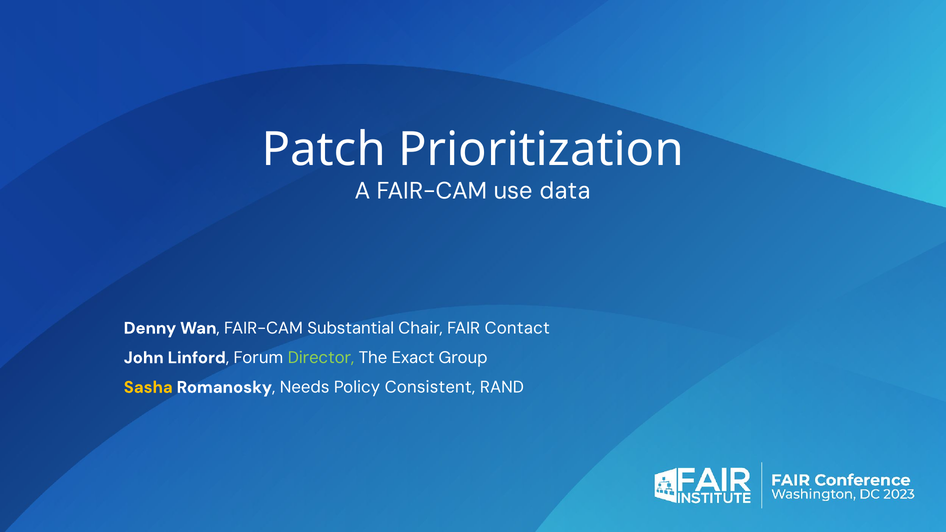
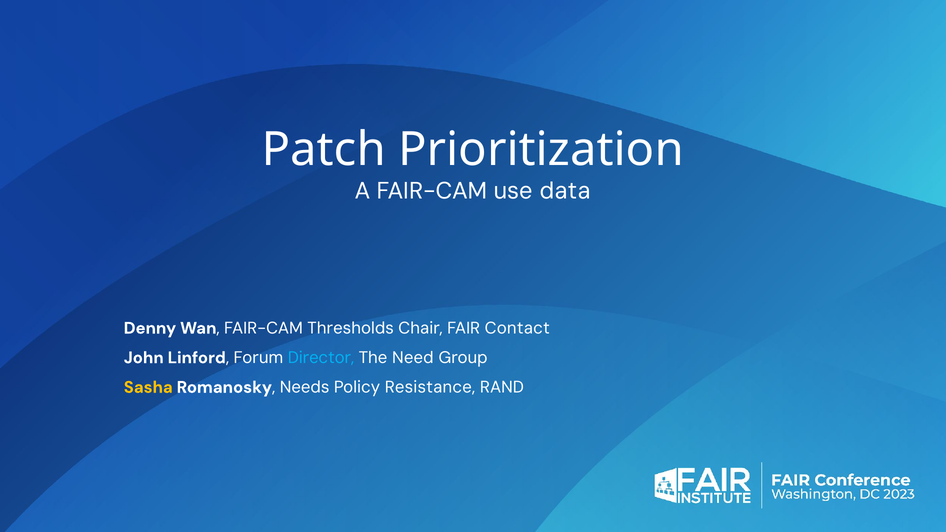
Substantial: Substantial -> Thresholds
Director colour: light green -> light blue
Exact: Exact -> Need
Consistent: Consistent -> Resistance
